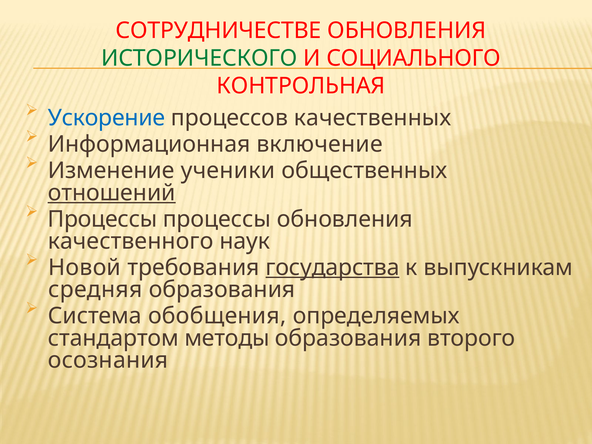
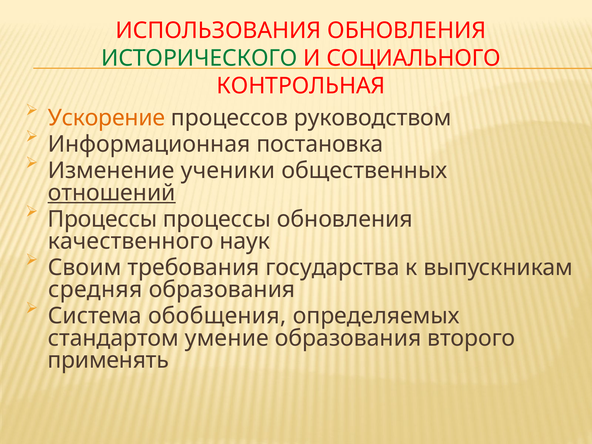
СОТРУДНИЧЕСТВЕ: СОТРУДНИЧЕСТВЕ -> ИСПОЛЬЗОВАНИЯ
Ускорение colour: blue -> orange
качественных: качественных -> руководством
включение: включение -> постановка
Новой: Новой -> Своим
государства underline: present -> none
методы: методы -> умение
осознания: осознания -> применять
